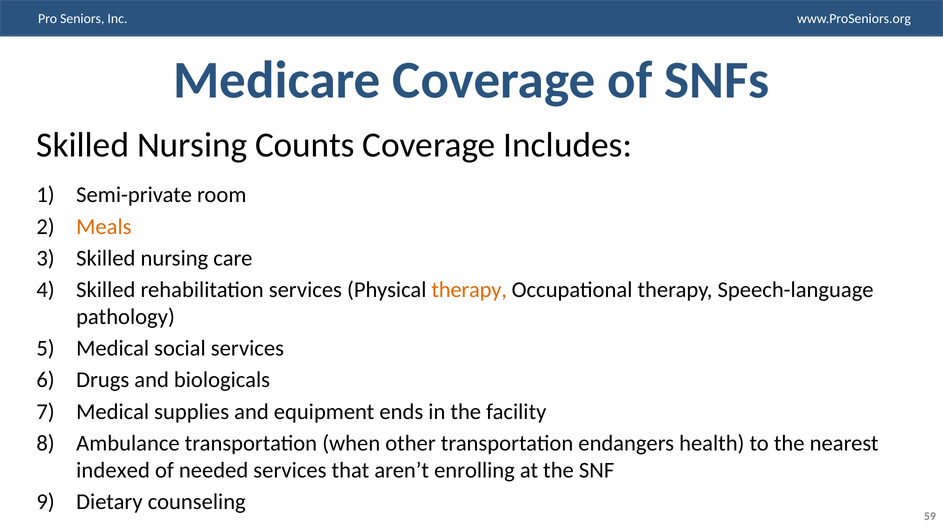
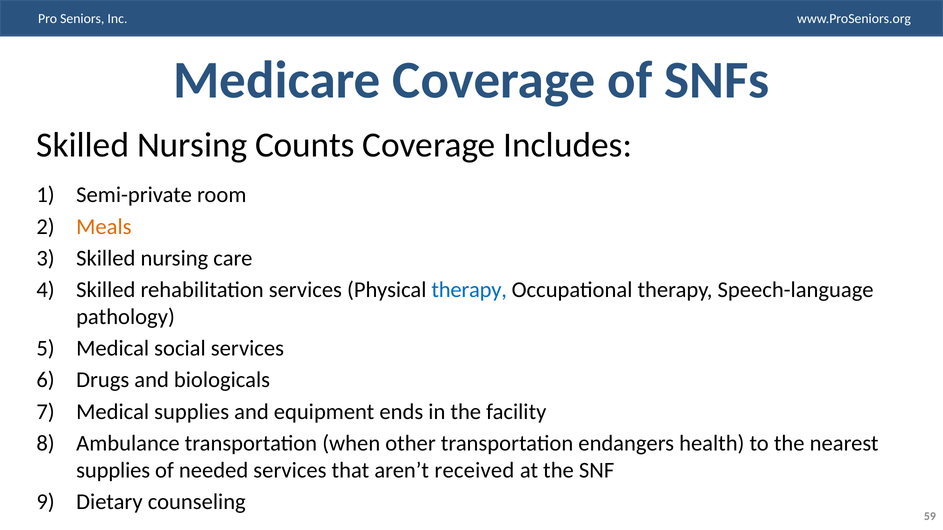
therapy at (469, 290) colour: orange -> blue
indexed at (113, 471): indexed -> supplies
enrolling: enrolling -> received
